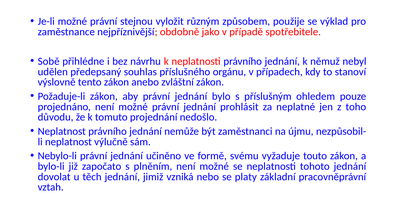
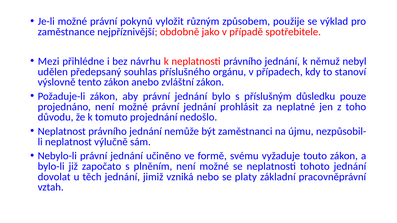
stejnou: stejnou -> pokynů
Sobě: Sobě -> Mezi
ohledem: ohledem -> důsledku
